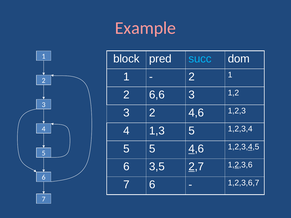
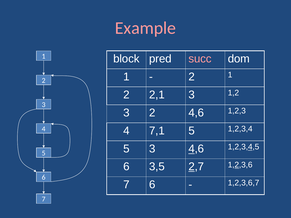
succ colour: light blue -> pink
6,6: 6,6 -> 2,1
1,3: 1,3 -> 7,1
5 5: 5 -> 3
